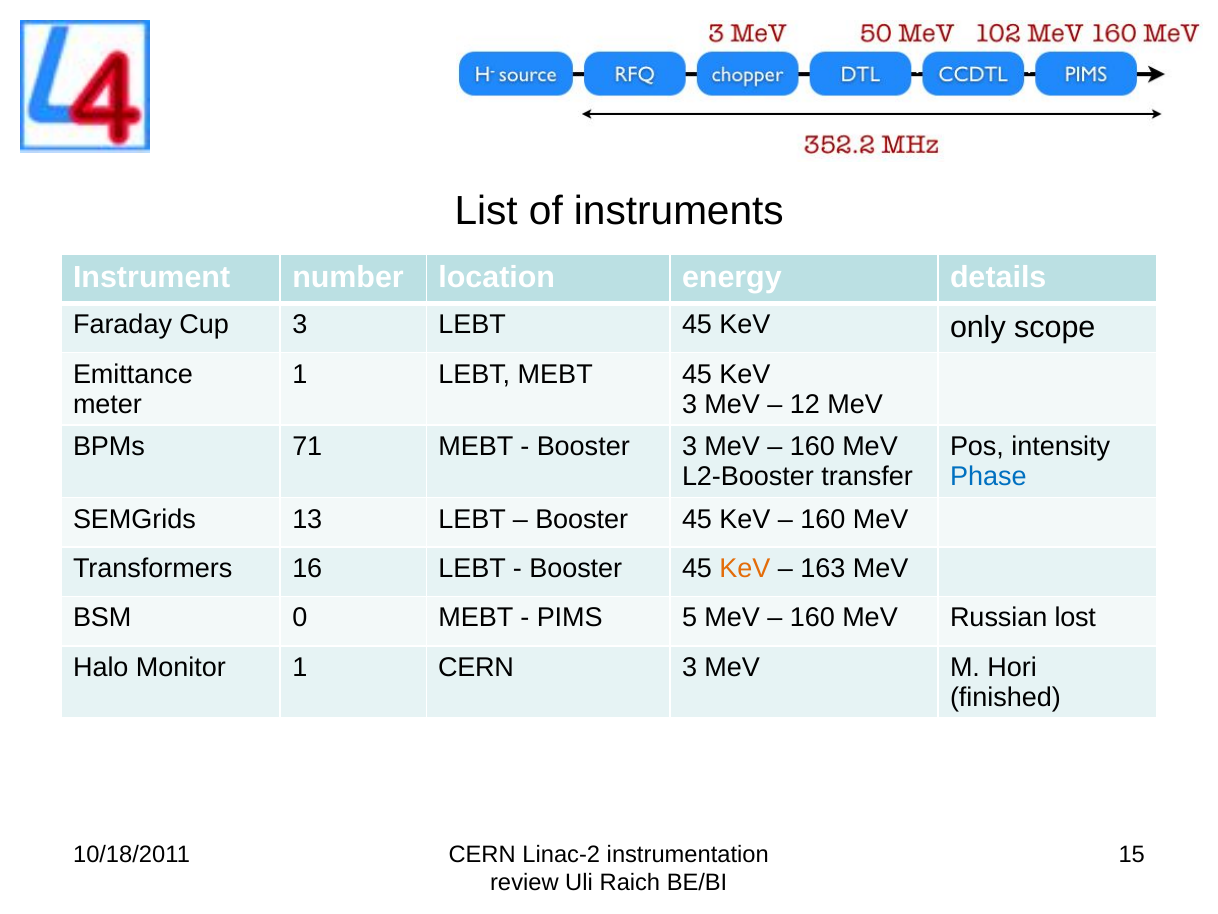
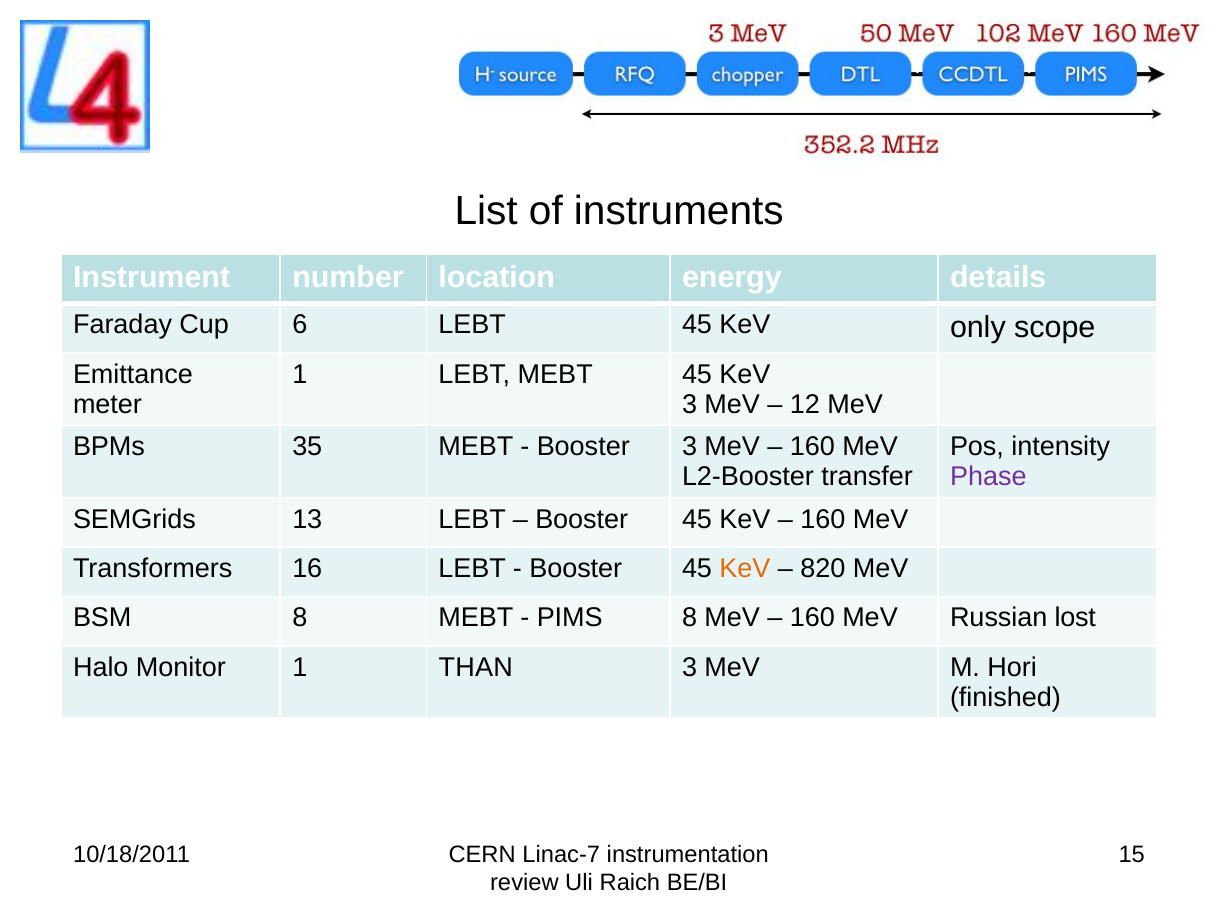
Cup 3: 3 -> 6
71: 71 -> 35
Phase colour: blue -> purple
163: 163 -> 820
BSM 0: 0 -> 8
PIMS 5: 5 -> 8
1 CERN: CERN -> THAN
Linac-2: Linac-2 -> Linac-7
